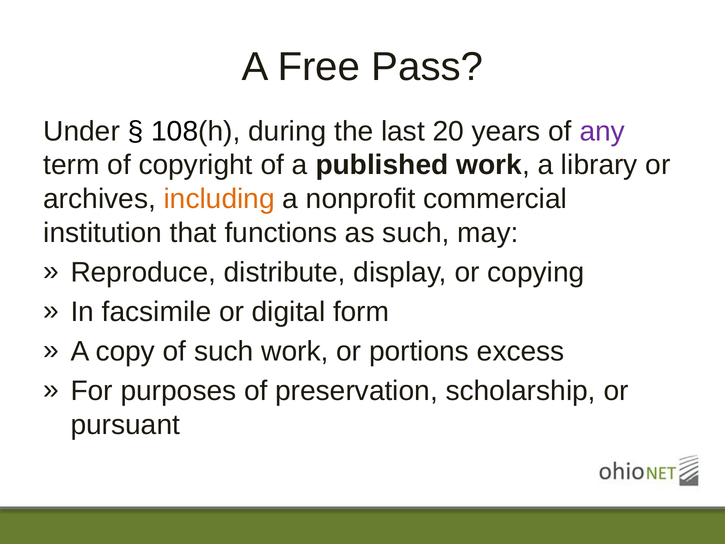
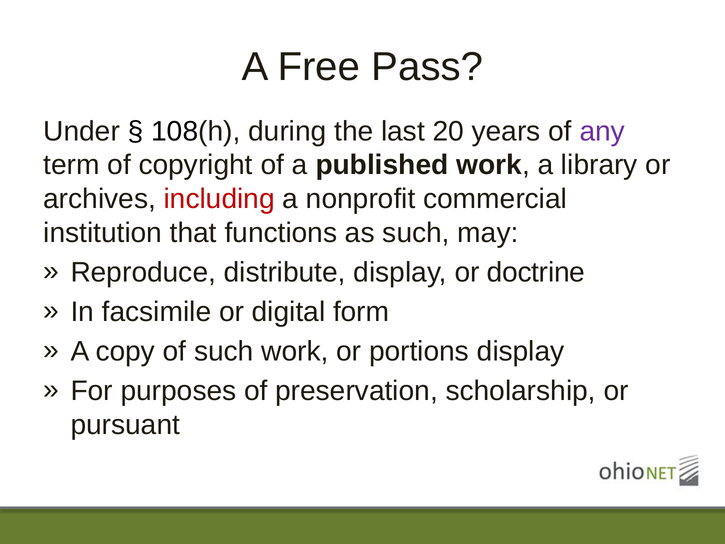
including colour: orange -> red
copying: copying -> doctrine
portions excess: excess -> display
